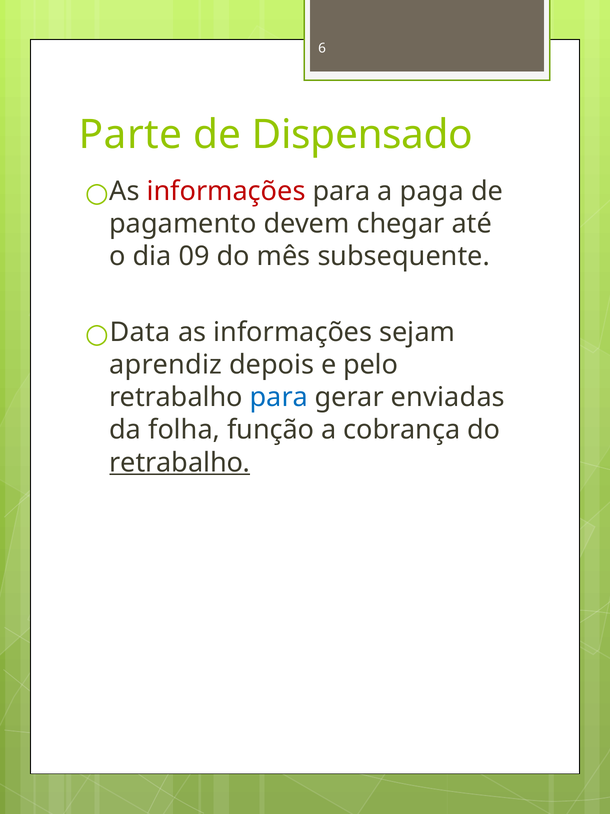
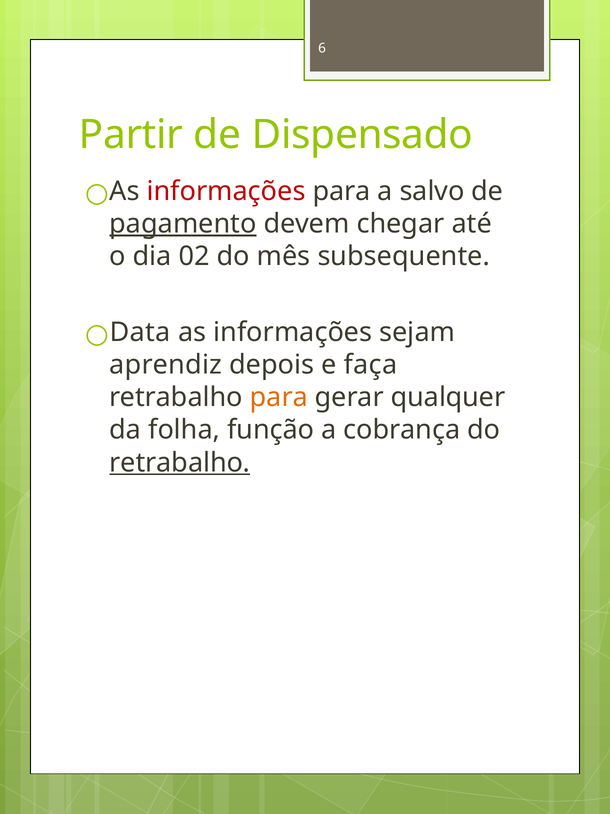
Parte: Parte -> Partir
paga: paga -> salvo
pagamento underline: none -> present
09: 09 -> 02
pelo: pelo -> faça
para at (279, 397) colour: blue -> orange
enviadas: enviadas -> qualquer
